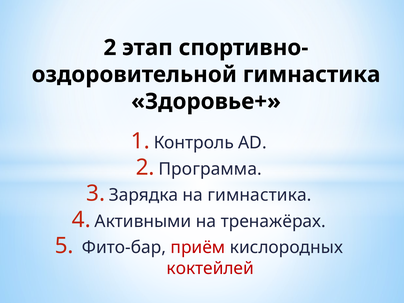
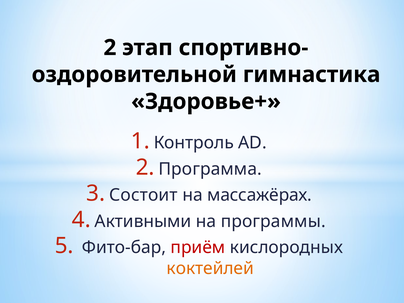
Зарядка: Зарядка -> Состоит
на гимнастика: гимнастика -> массажёрах
тренажёрах: тренажёрах -> программы
коктейлей colour: red -> orange
